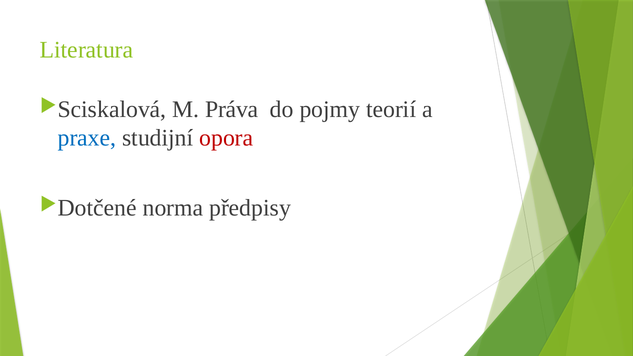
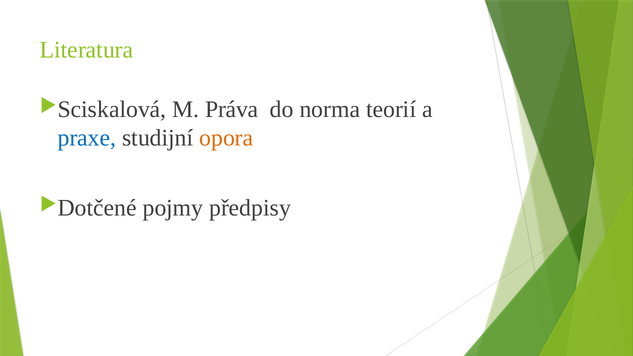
pojmy: pojmy -> norma
opora colour: red -> orange
norma: norma -> pojmy
